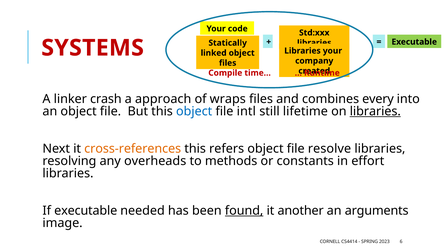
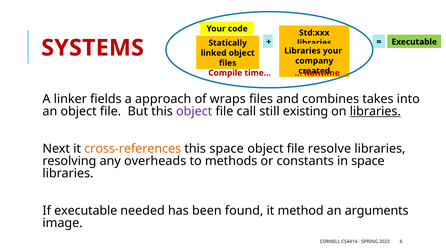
crash: crash -> fields
every: every -> takes
object at (194, 111) colour: blue -> purple
intl: intl -> call
lifetime: lifetime -> existing
this refers: refers -> space
in effort: effort -> space
found underline: present -> none
another: another -> method
